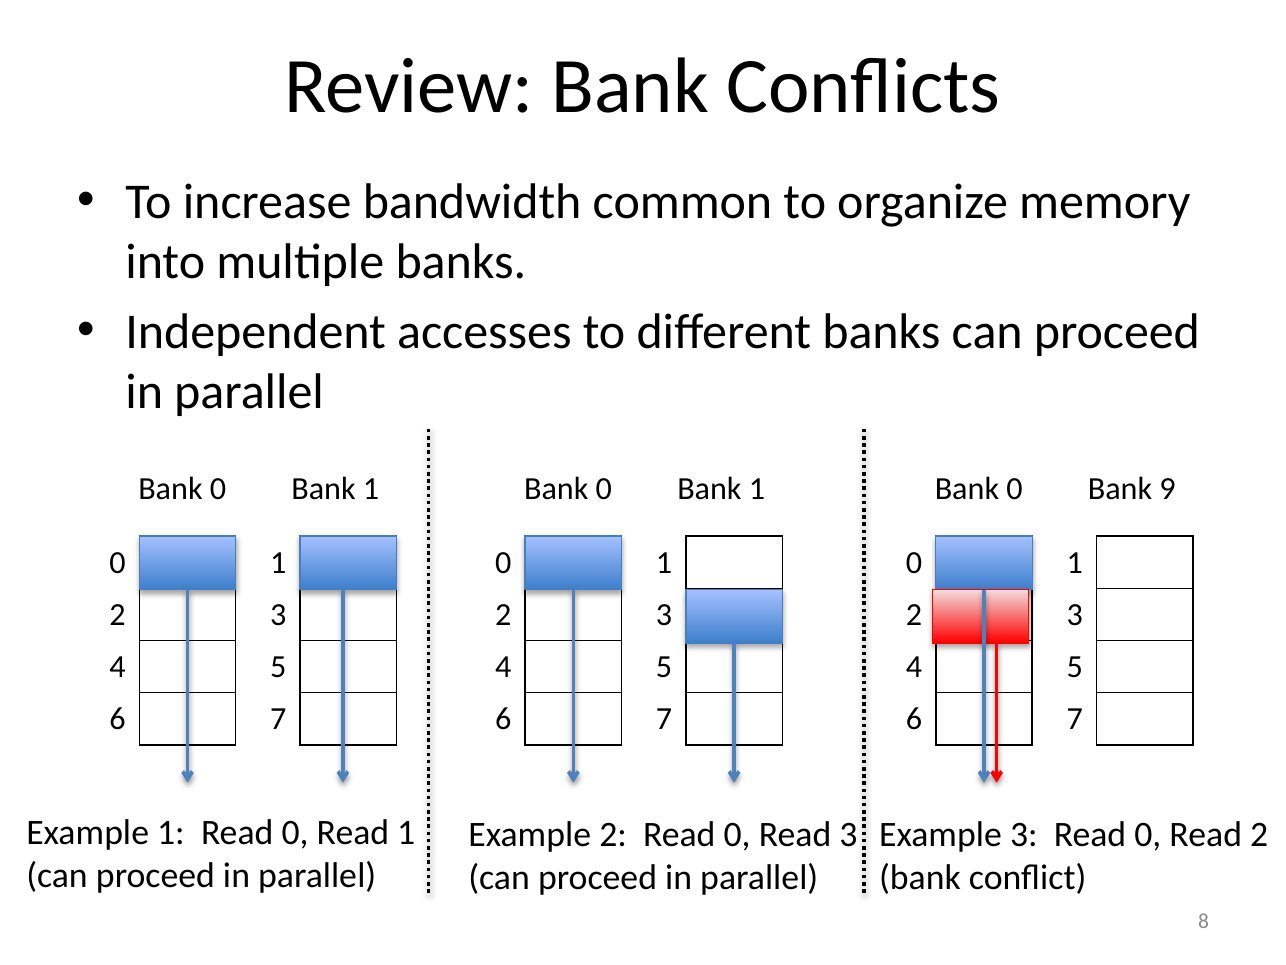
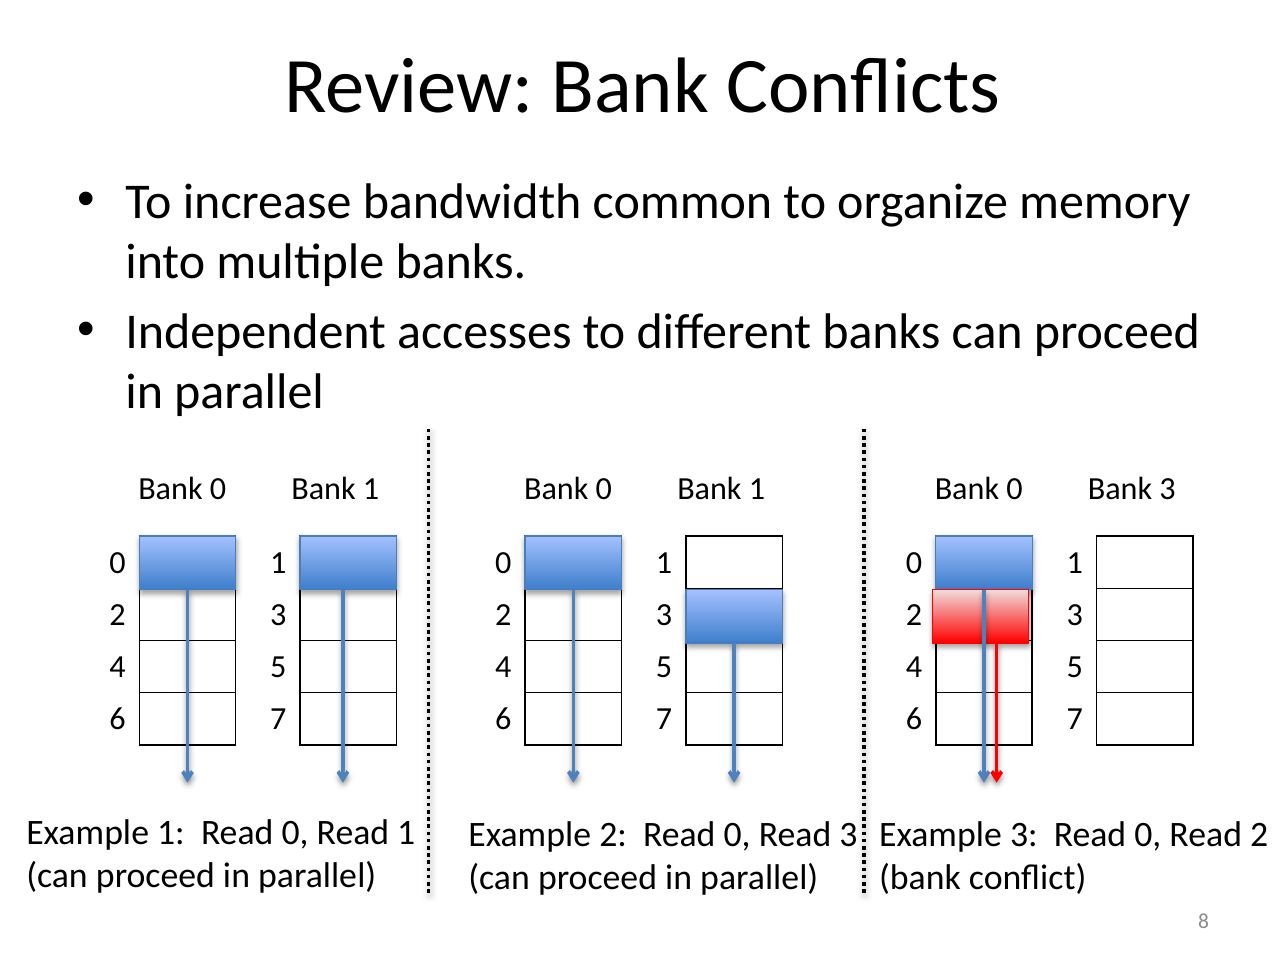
Bank 9: 9 -> 3
